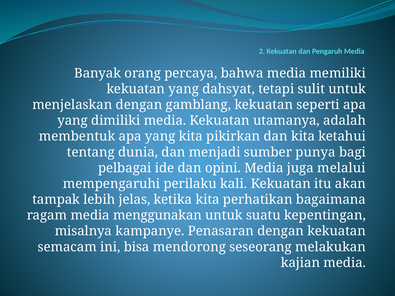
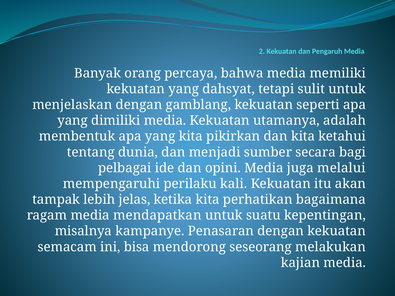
punya: punya -> secara
menggunakan: menggunakan -> mendapatkan
